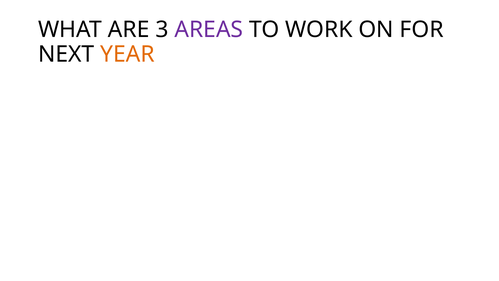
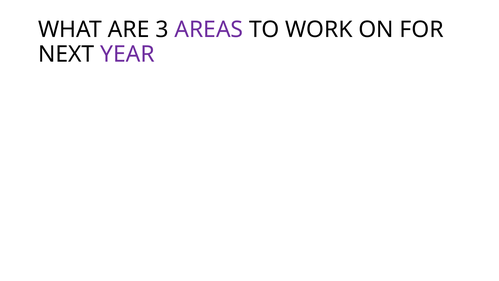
YEAR colour: orange -> purple
